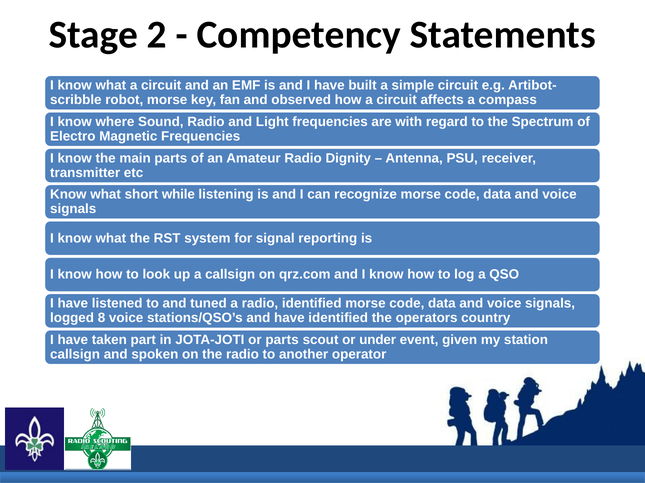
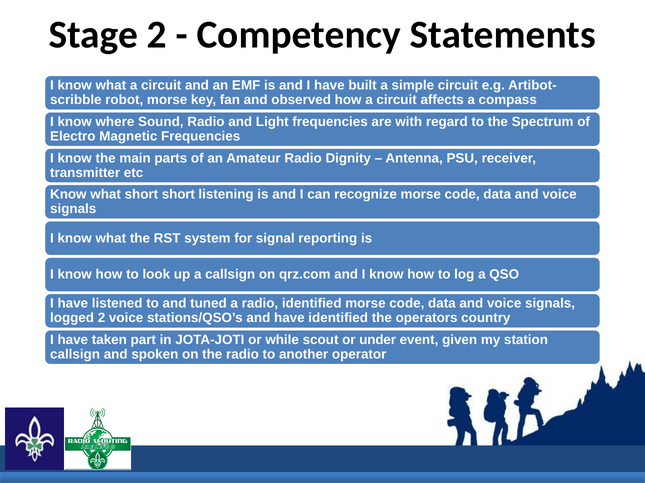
short while: while -> short
logged 8: 8 -> 2
or parts: parts -> while
